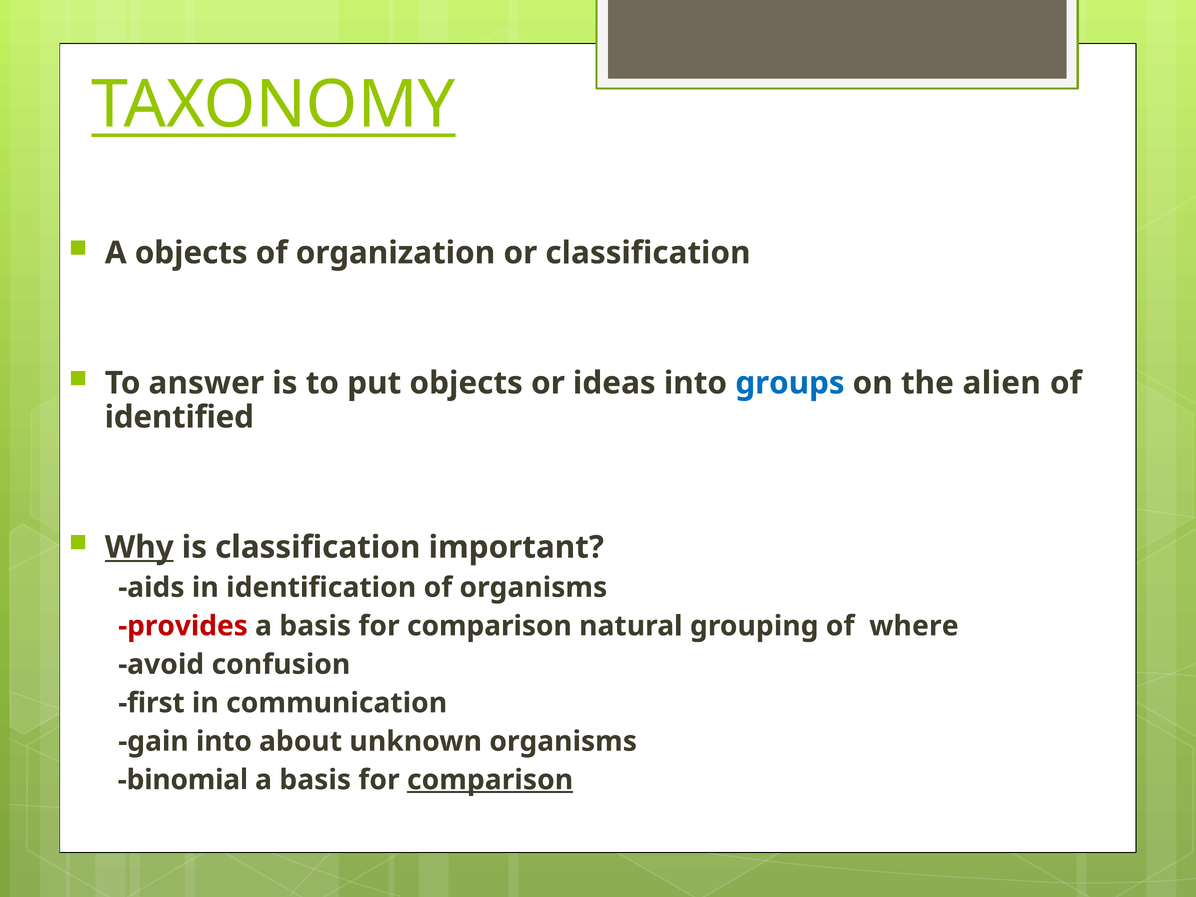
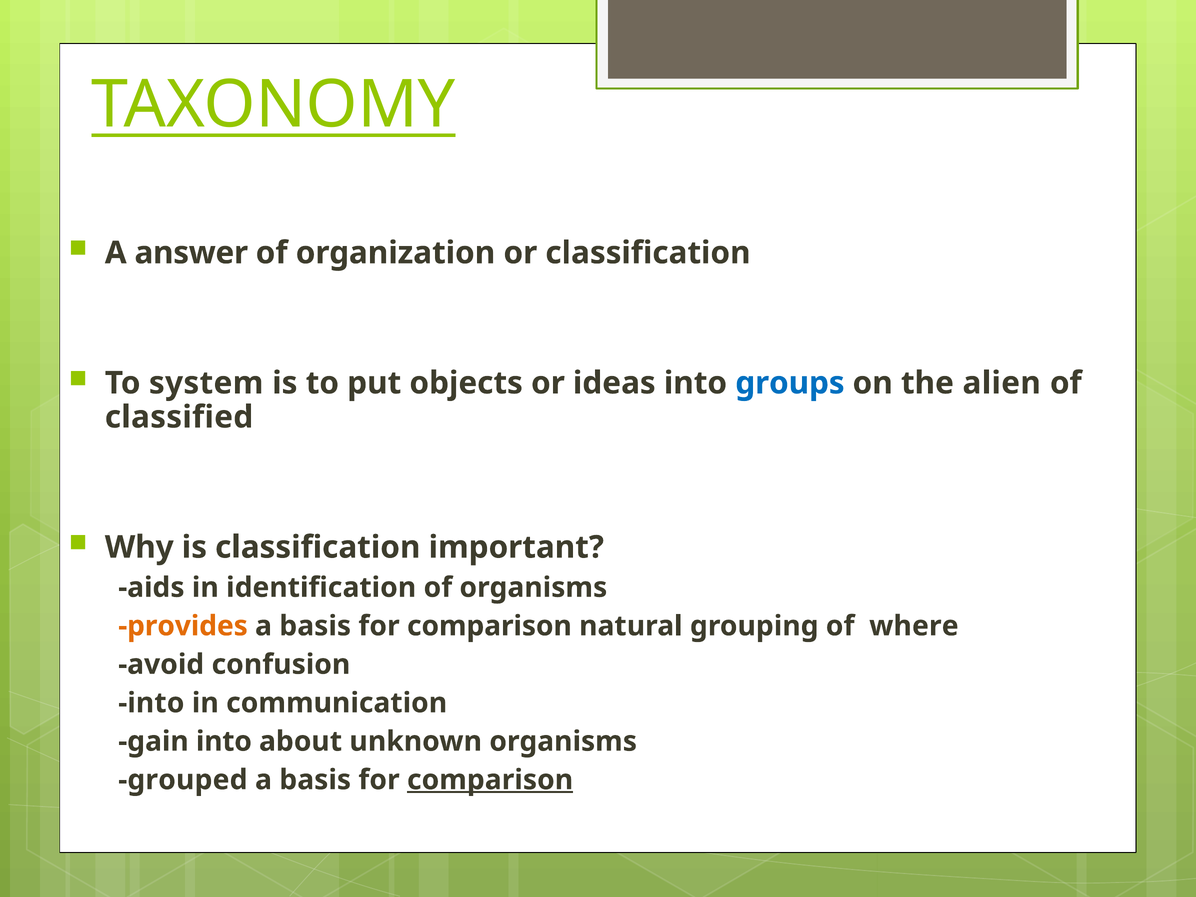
A objects: objects -> answer
answer: answer -> system
identified: identified -> classified
Why underline: present -> none
provides colour: red -> orange
first at (151, 703): first -> into
binomial: binomial -> grouped
